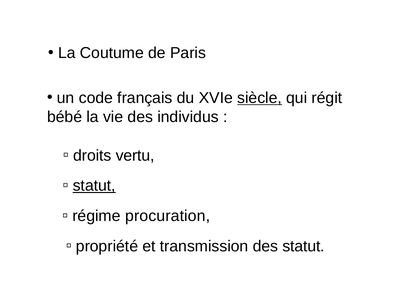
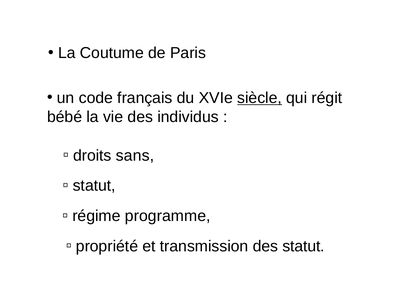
vertu: vertu -> sans
statut at (94, 185) underline: present -> none
procuration: procuration -> programme
